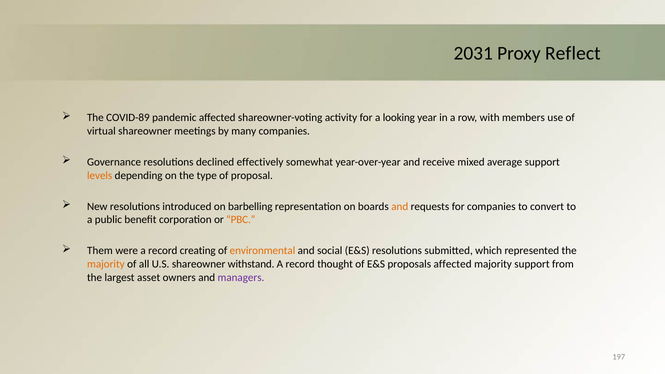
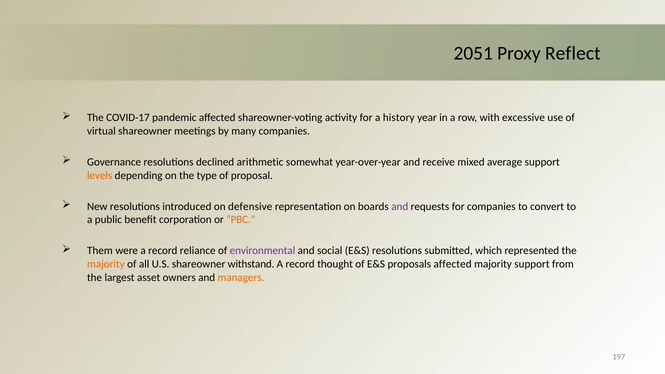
2031: 2031 -> 2051
COVID-89: COVID-89 -> COVID-17
looking: looking -> history
members: members -> excessive
effectively: effectively -> arithmetic
barbelling: barbelling -> defensive
and at (400, 206) colour: orange -> purple
creating: creating -> reliance
environmental colour: orange -> purple
managers colour: purple -> orange
